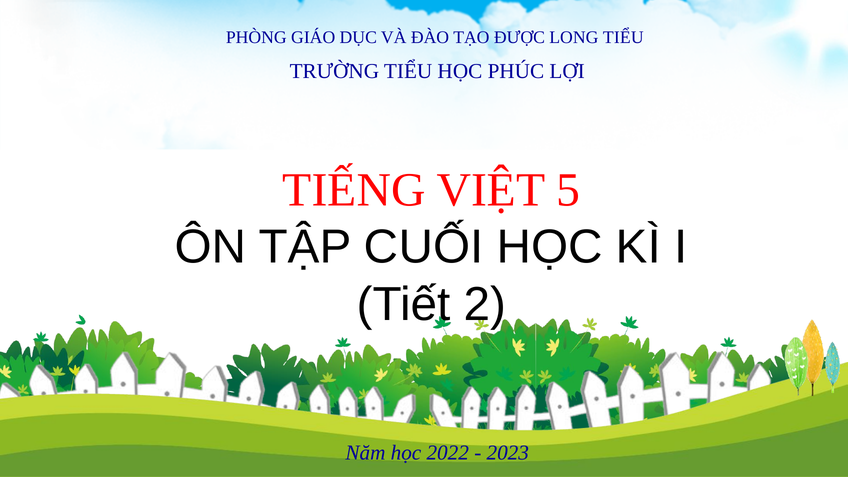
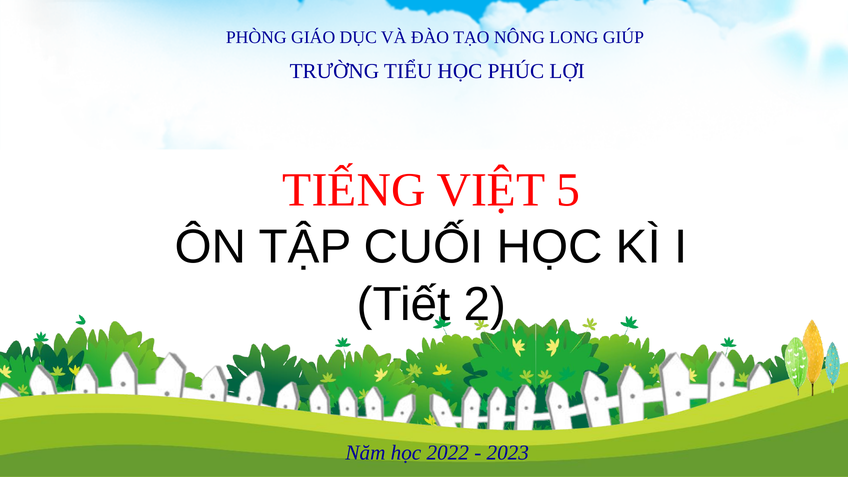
ĐƯỢC: ĐƯỢC -> NÔNG
LONG TIỂU: TIỂU -> GIÚP
